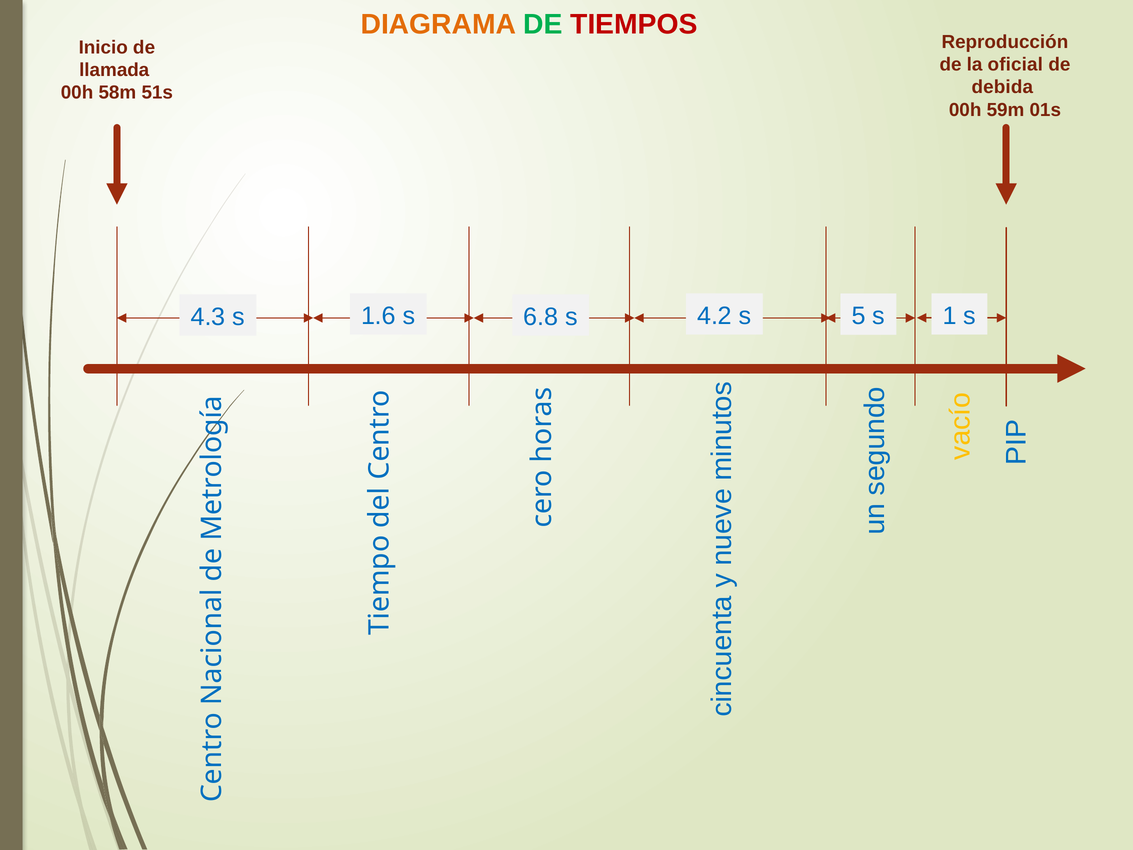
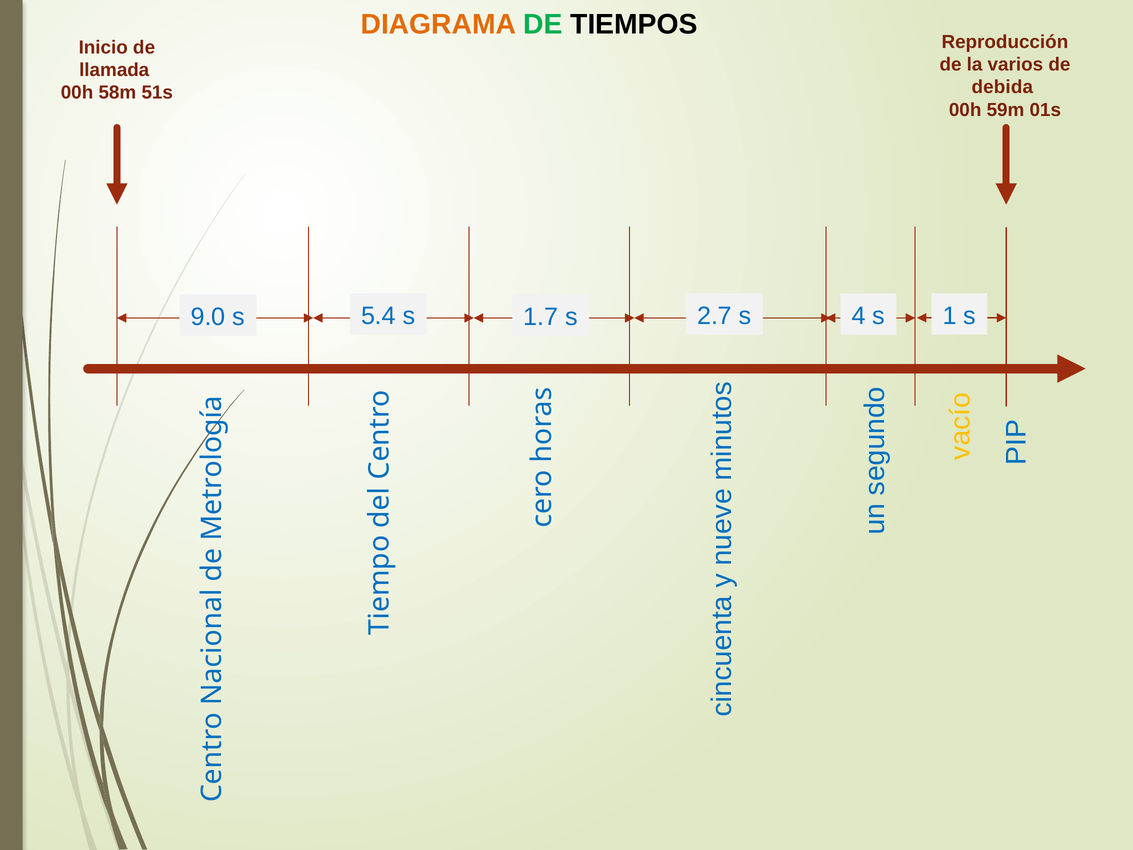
TIEMPOS colour: red -> black
oficial: oficial -> varios
4.3: 4.3 -> 9.0
1.6: 1.6 -> 5.4
6.8: 6.8 -> 1.7
4.2: 4.2 -> 2.7
5: 5 -> 4
